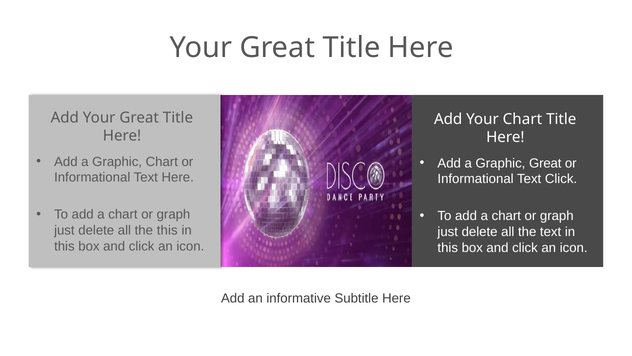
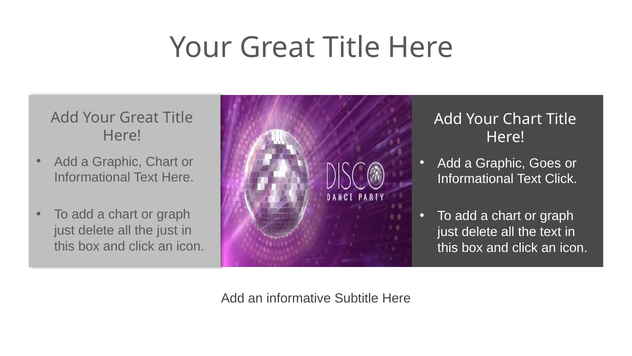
Graphic Great: Great -> Goes
the this: this -> just
